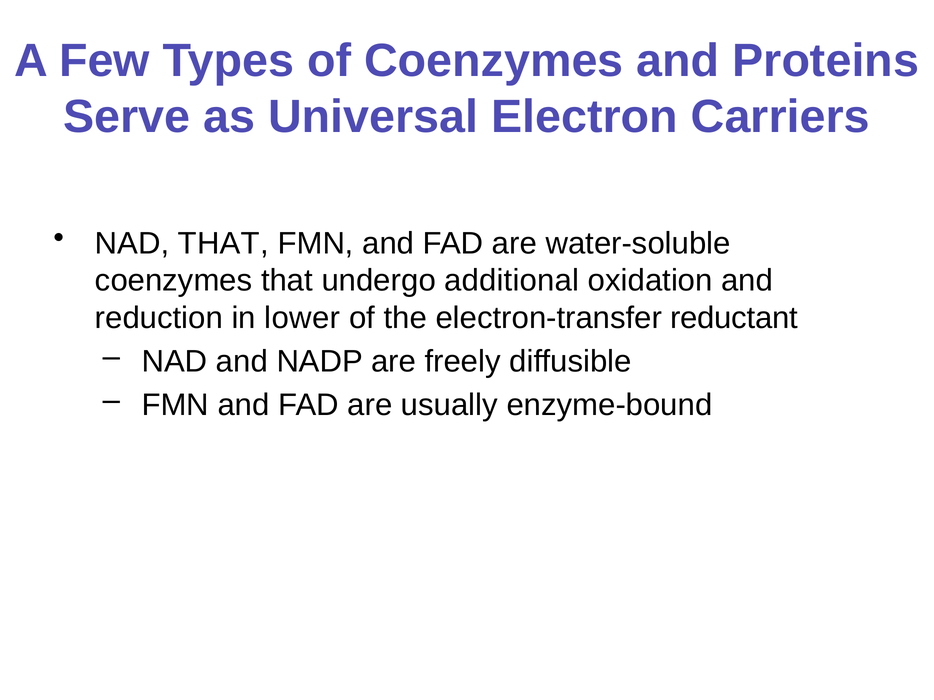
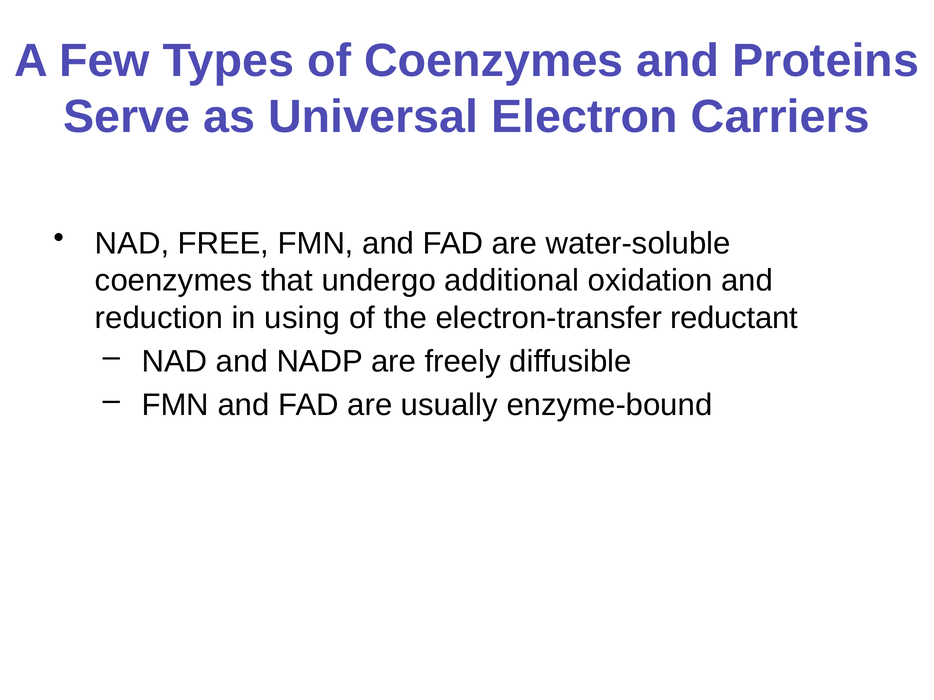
NAD THAT: THAT -> FREE
lower: lower -> using
